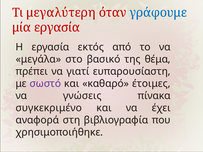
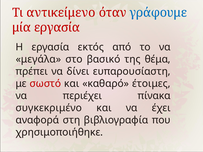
μεγαλύτερη: μεγαλύτερη -> αντικείμενο
γιατί: γιατί -> δίνει
σωστό colour: purple -> red
γνώσεις: γνώσεις -> περιέχει
